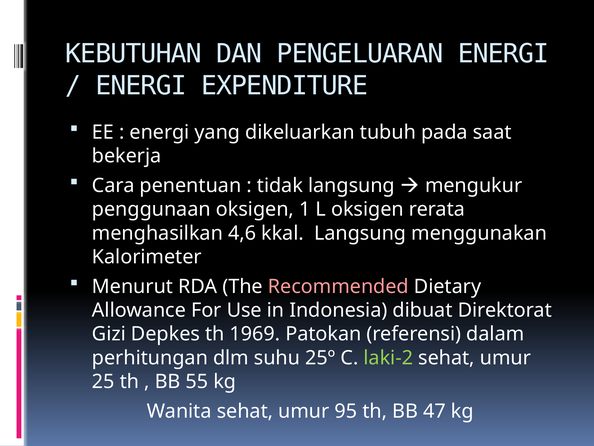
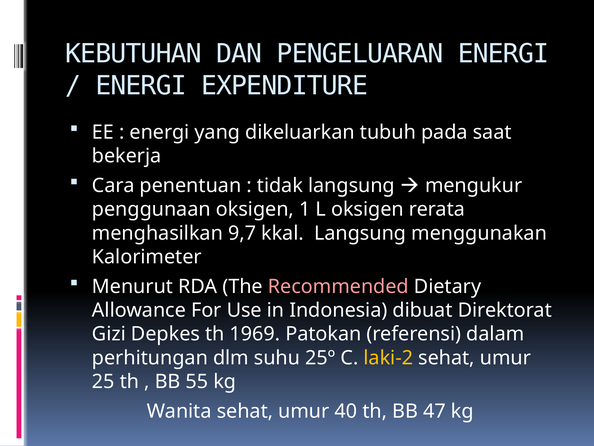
4,6: 4,6 -> 9,7
laki-2 colour: light green -> yellow
95: 95 -> 40
